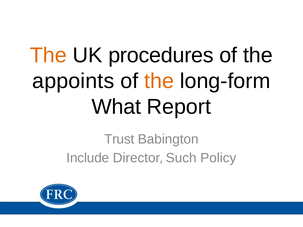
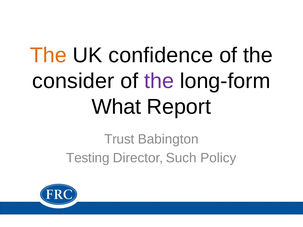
procedures: procedures -> confidence
appoints: appoints -> consider
the at (159, 81) colour: orange -> purple
Include: Include -> Testing
